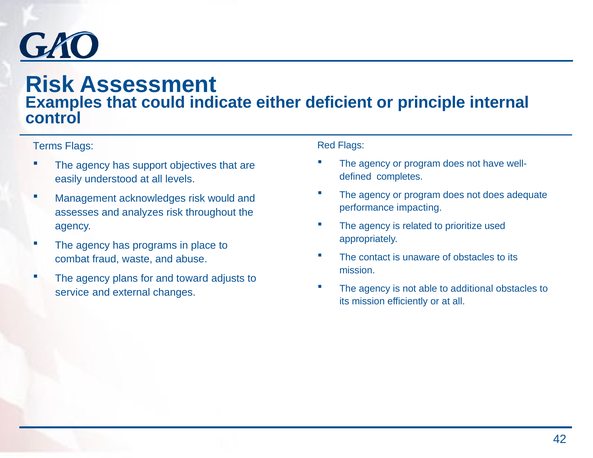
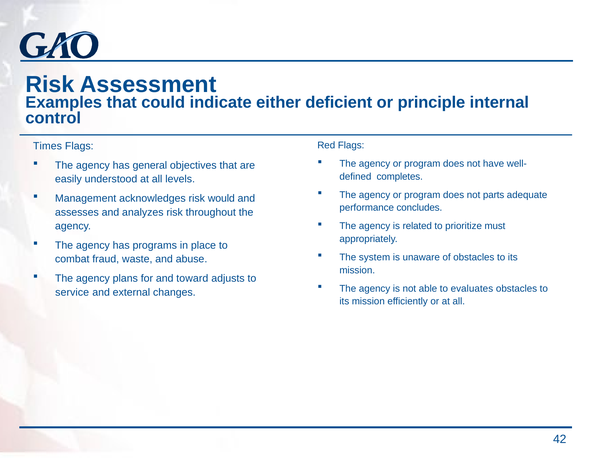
Terms: Terms -> Times
support: support -> general
not does: does -> parts
impacting: impacting -> concludes
used: used -> must
contact: contact -> system
additional: additional -> evaluates
